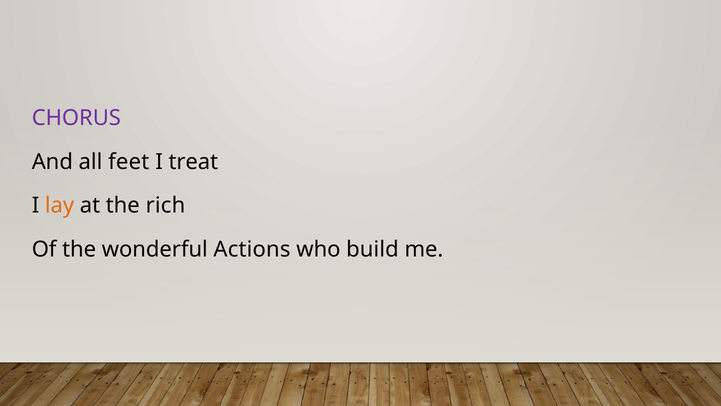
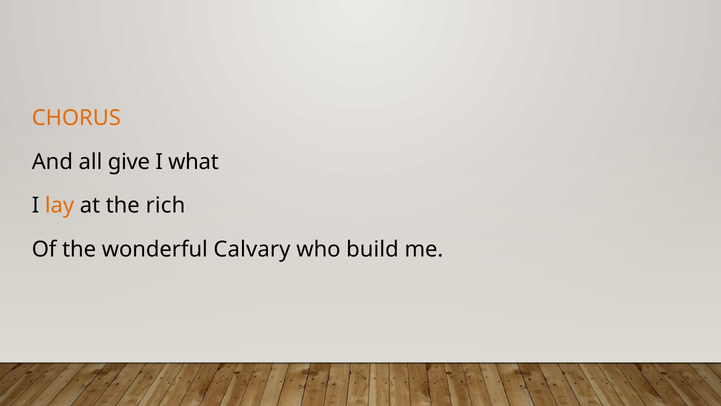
CHORUS colour: purple -> orange
feet: feet -> give
treat: treat -> what
Actions: Actions -> Calvary
